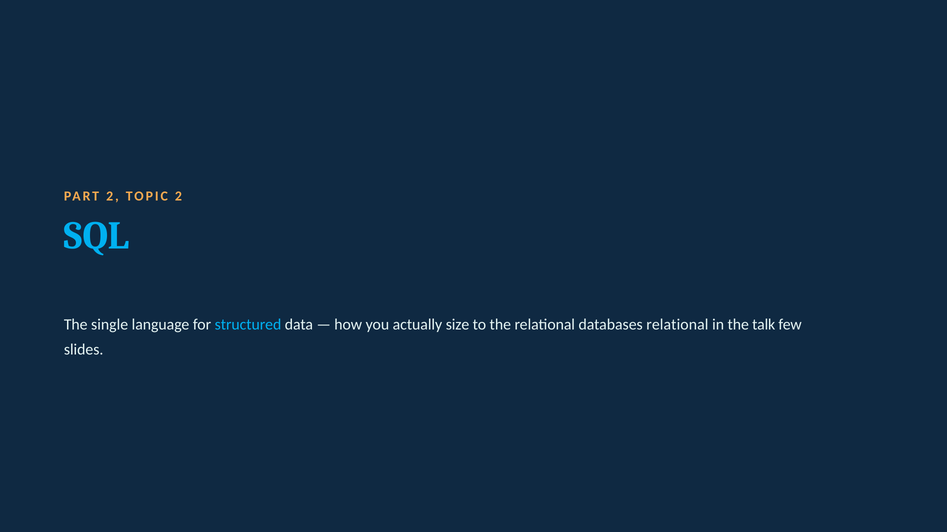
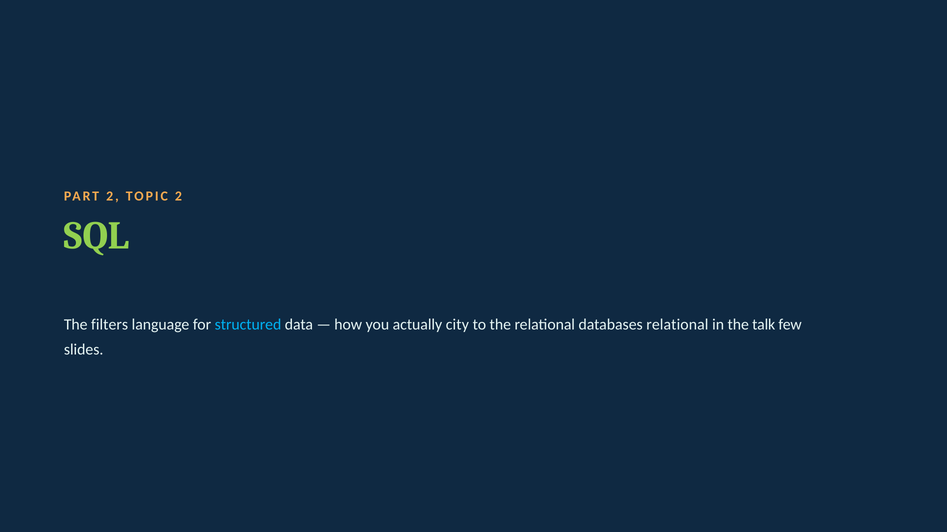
SQL colour: light blue -> light green
single: single -> filters
size: size -> city
